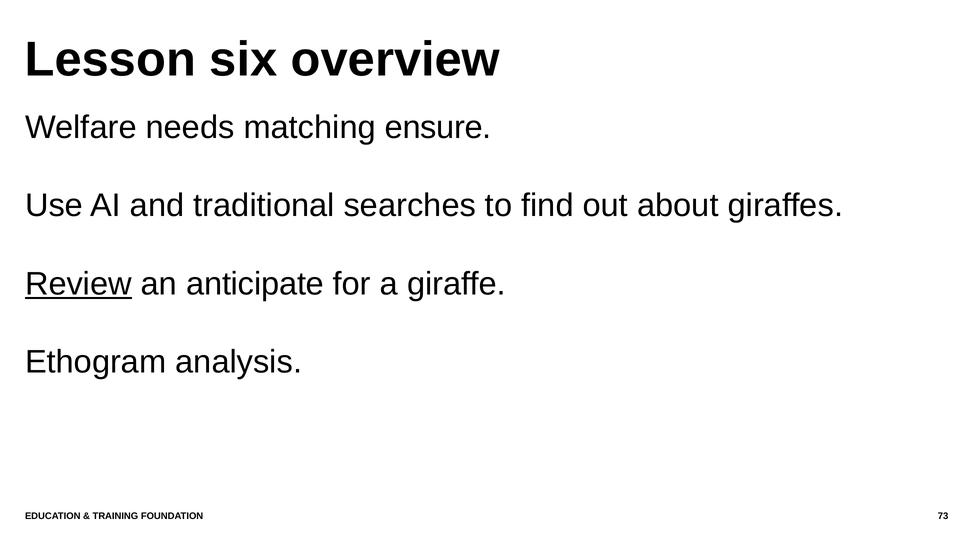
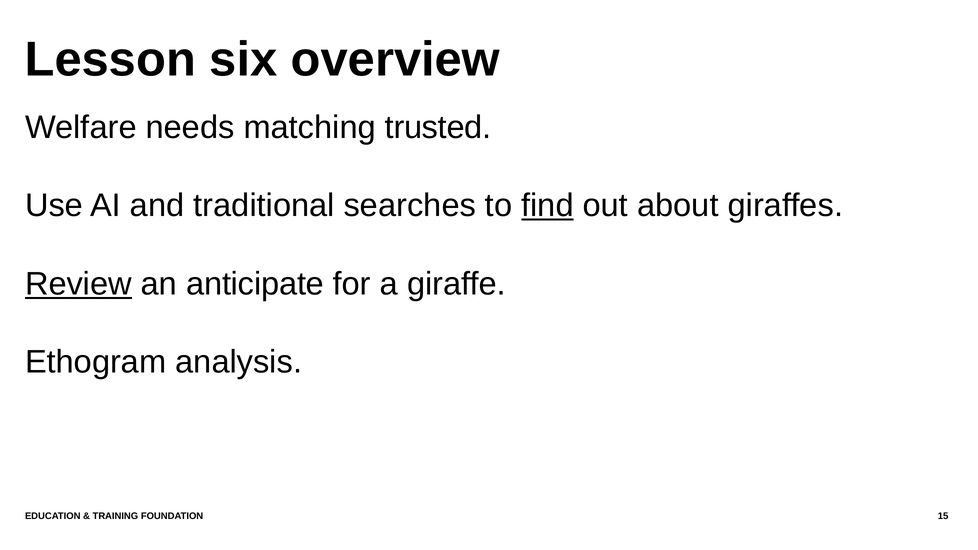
ensure: ensure -> trusted
find underline: none -> present
73: 73 -> 15
